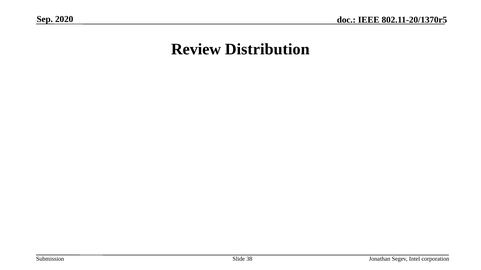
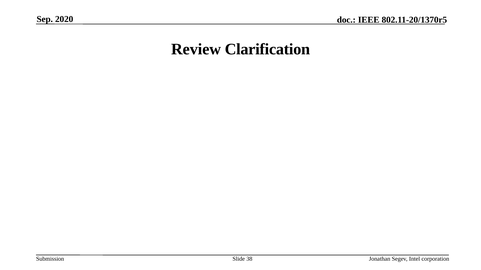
Distribution: Distribution -> Clarification
